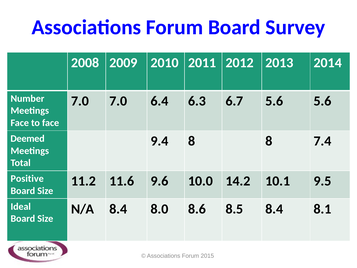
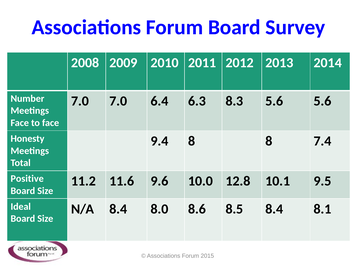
6.7: 6.7 -> 8.3
Deemed: Deemed -> Honesty
14.2: 14.2 -> 12.8
